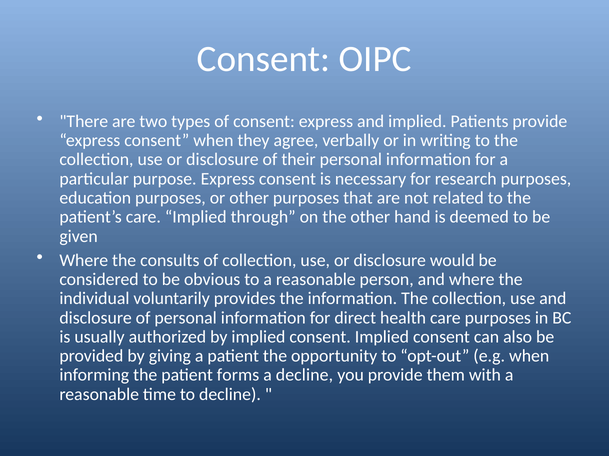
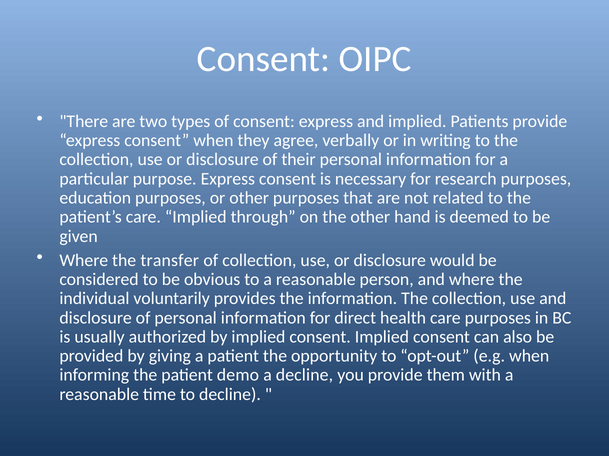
consults: consults -> transfer
forms: forms -> demo
